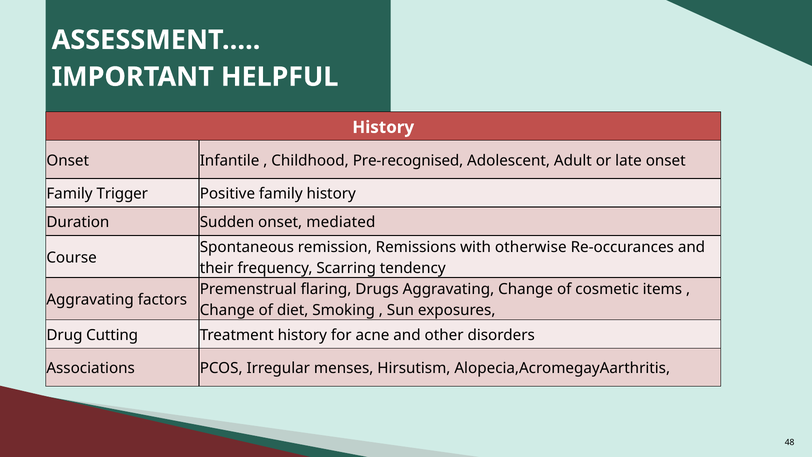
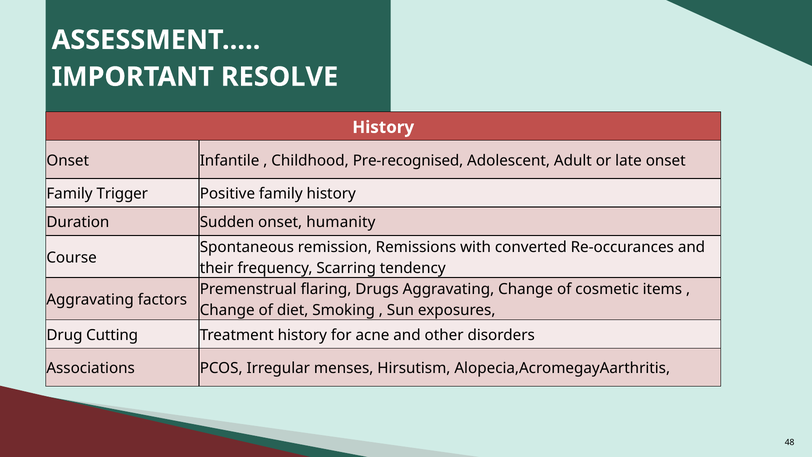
HELPFUL: HELPFUL -> RESOLVE
mediated: mediated -> humanity
otherwise: otherwise -> converted
